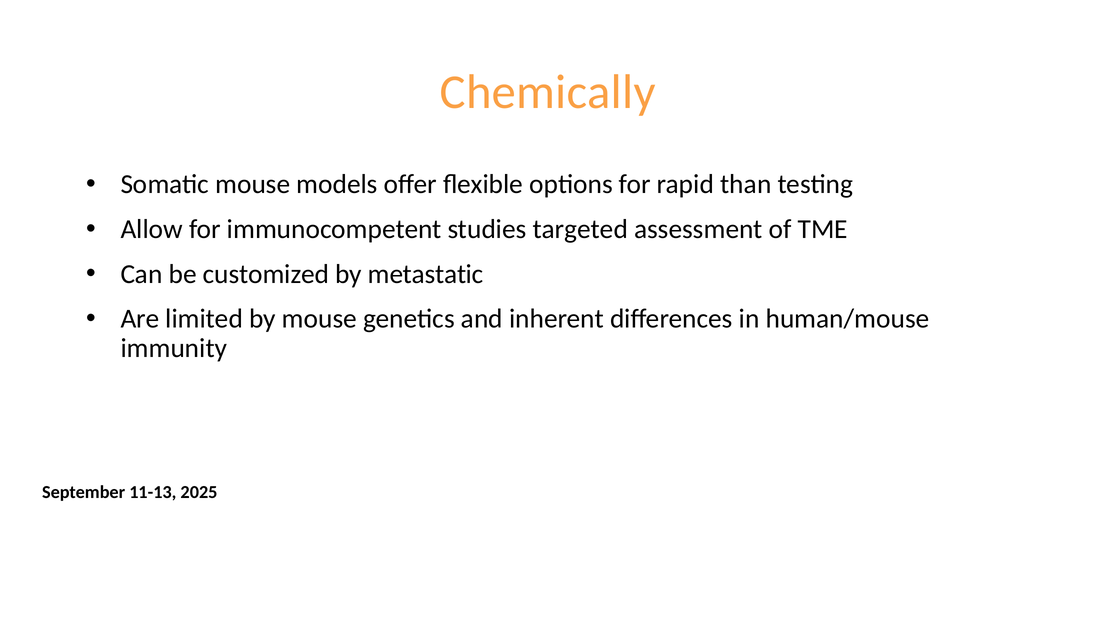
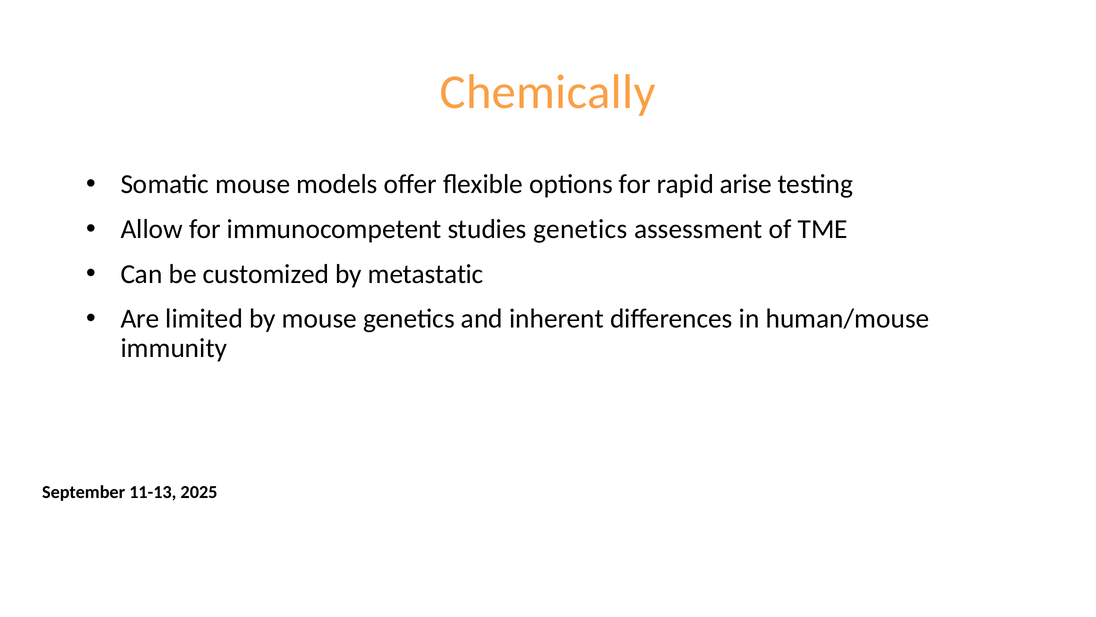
than: than -> arise
studies targeted: targeted -> genetics
